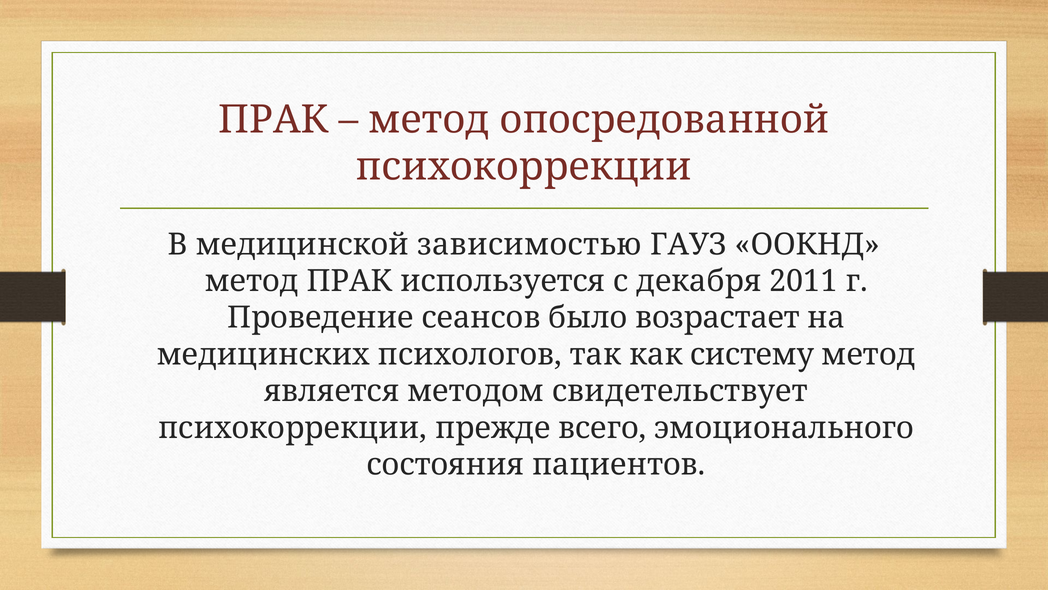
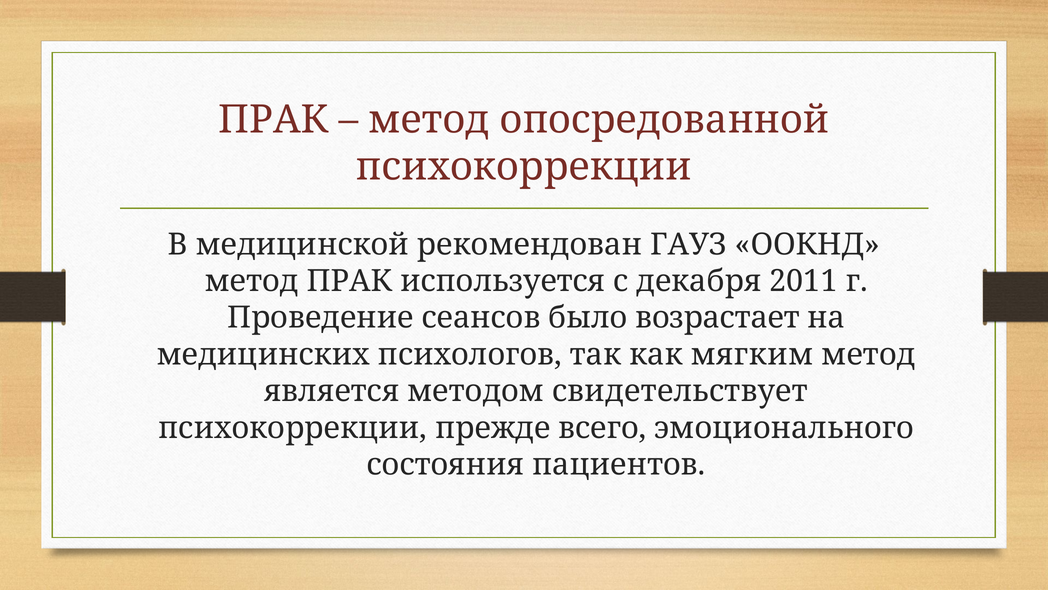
зависимостью: зависимостью -> рекомендован
систему: систему -> мягким
